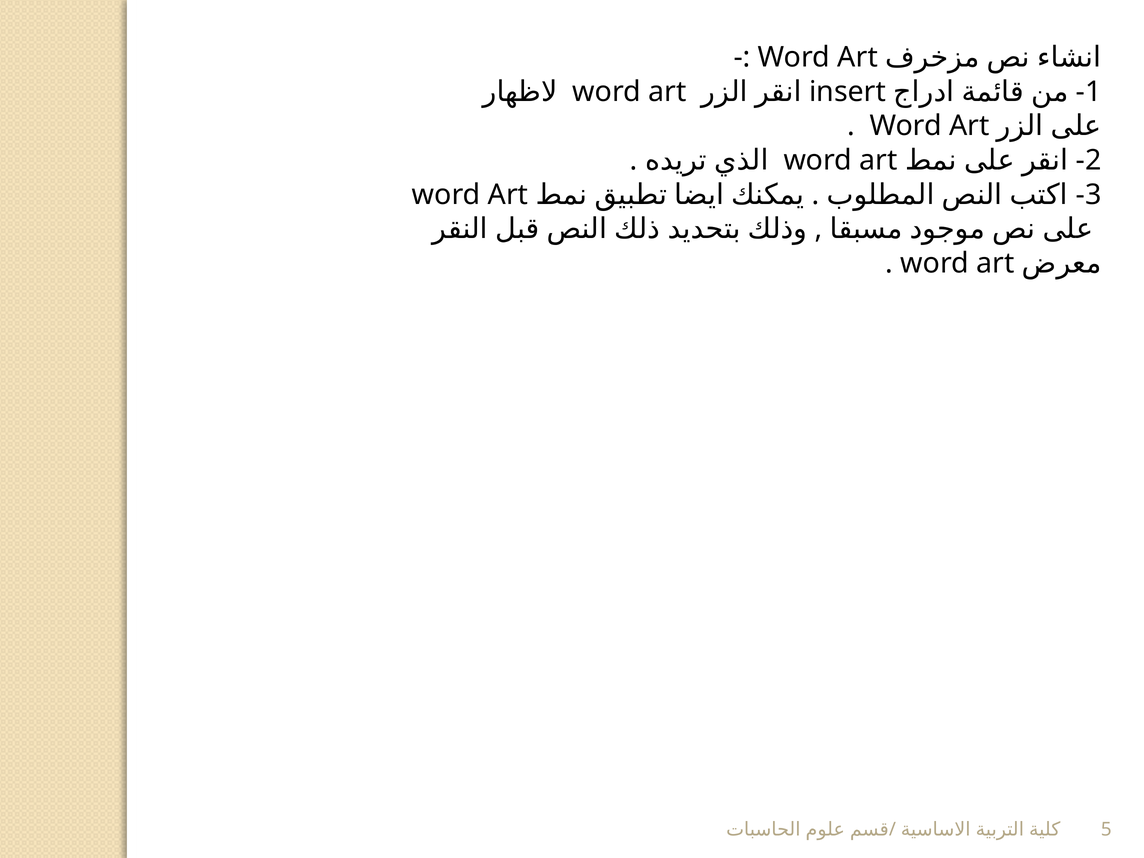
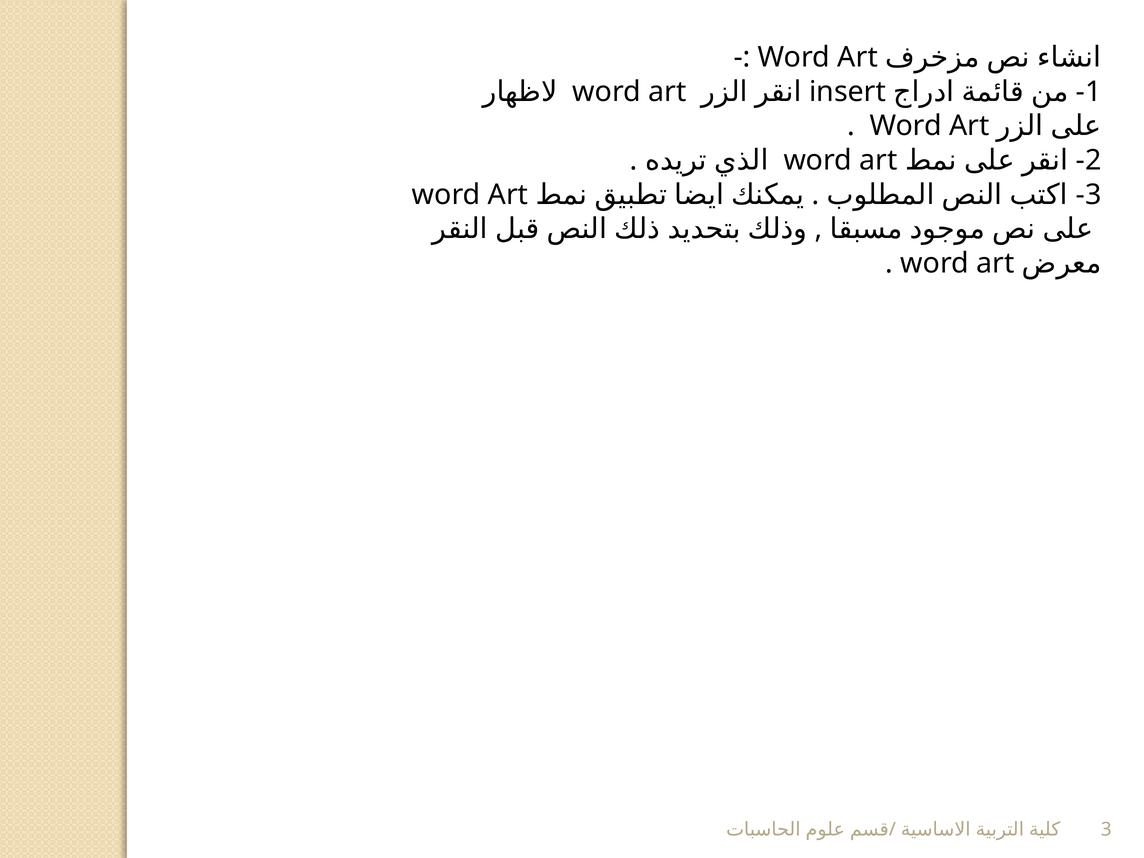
5 at (1106, 830): 5 -> 3
